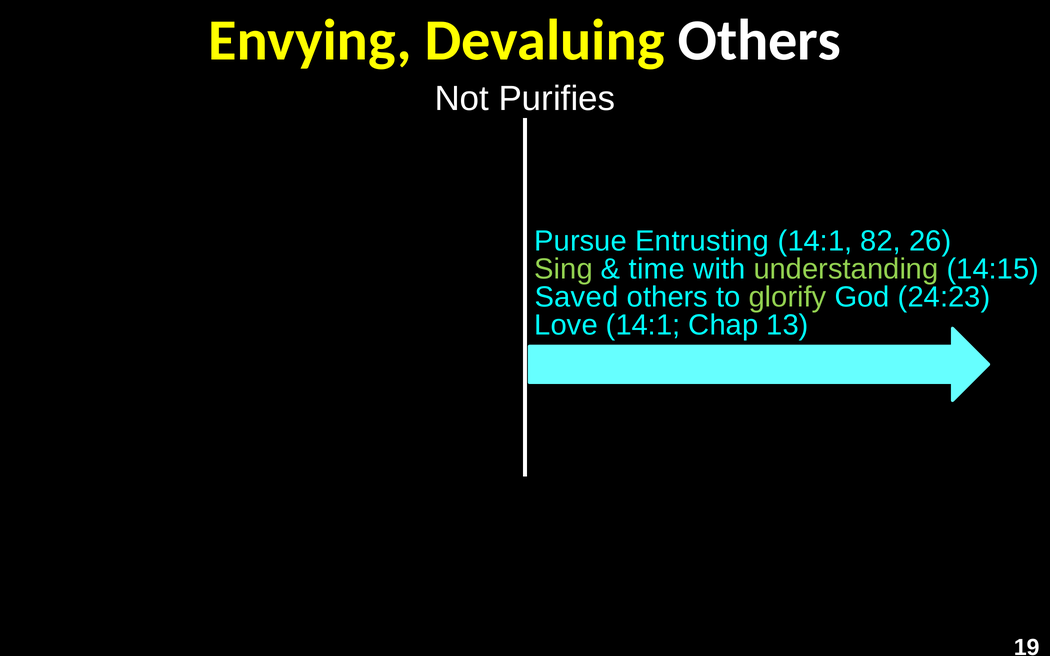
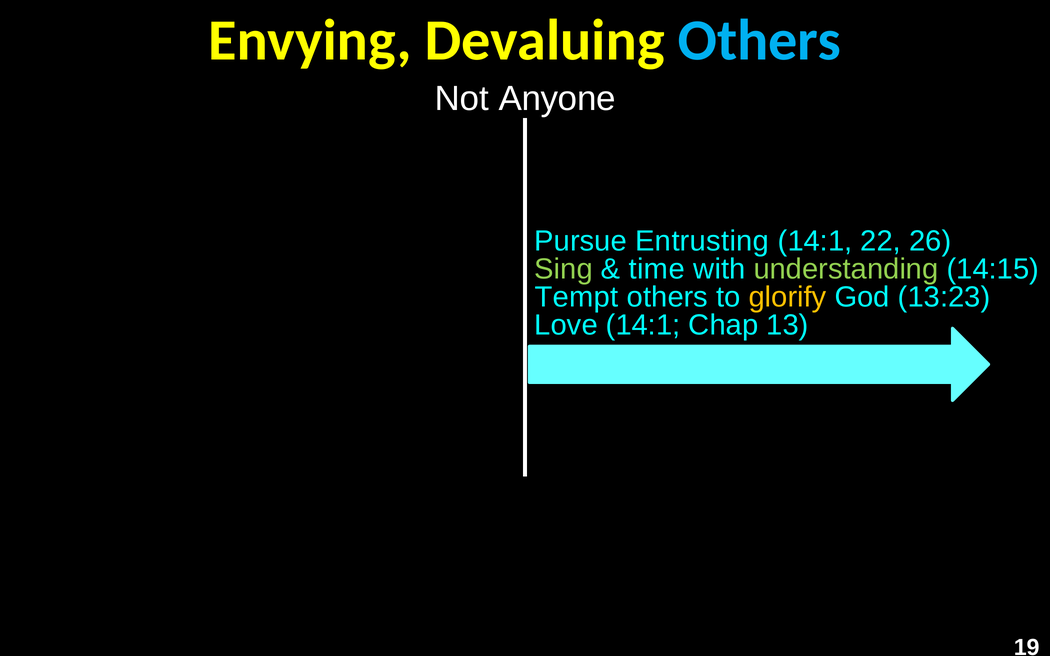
Others at (759, 40) colour: white -> light blue
Purifies: Purifies -> Anyone
82: 82 -> 22
Saved: Saved -> Tempt
glorify colour: light green -> yellow
24:23: 24:23 -> 13:23
